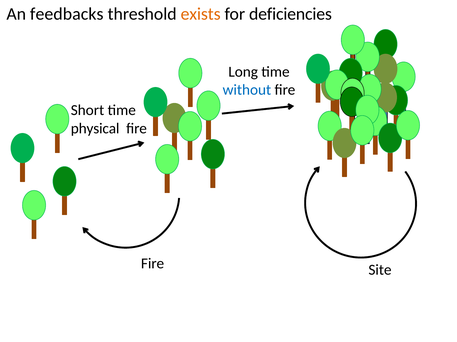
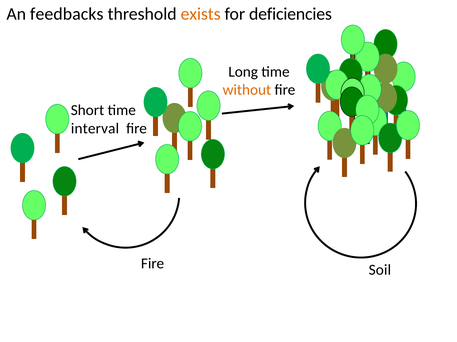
without colour: blue -> orange
physical: physical -> interval
Site: Site -> Soil
